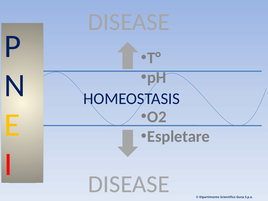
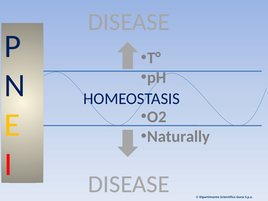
Espletare: Espletare -> Naturally
